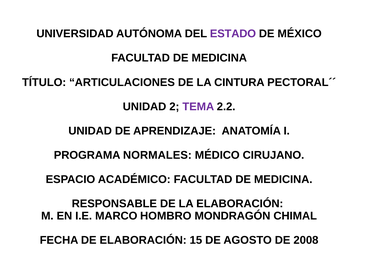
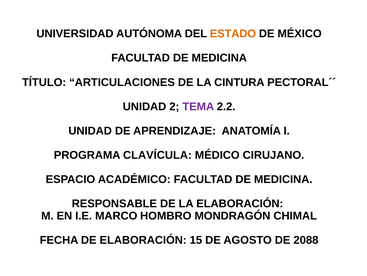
ESTADO colour: purple -> orange
NORMALES: NORMALES -> CLAVÍCULA
2008: 2008 -> 2088
